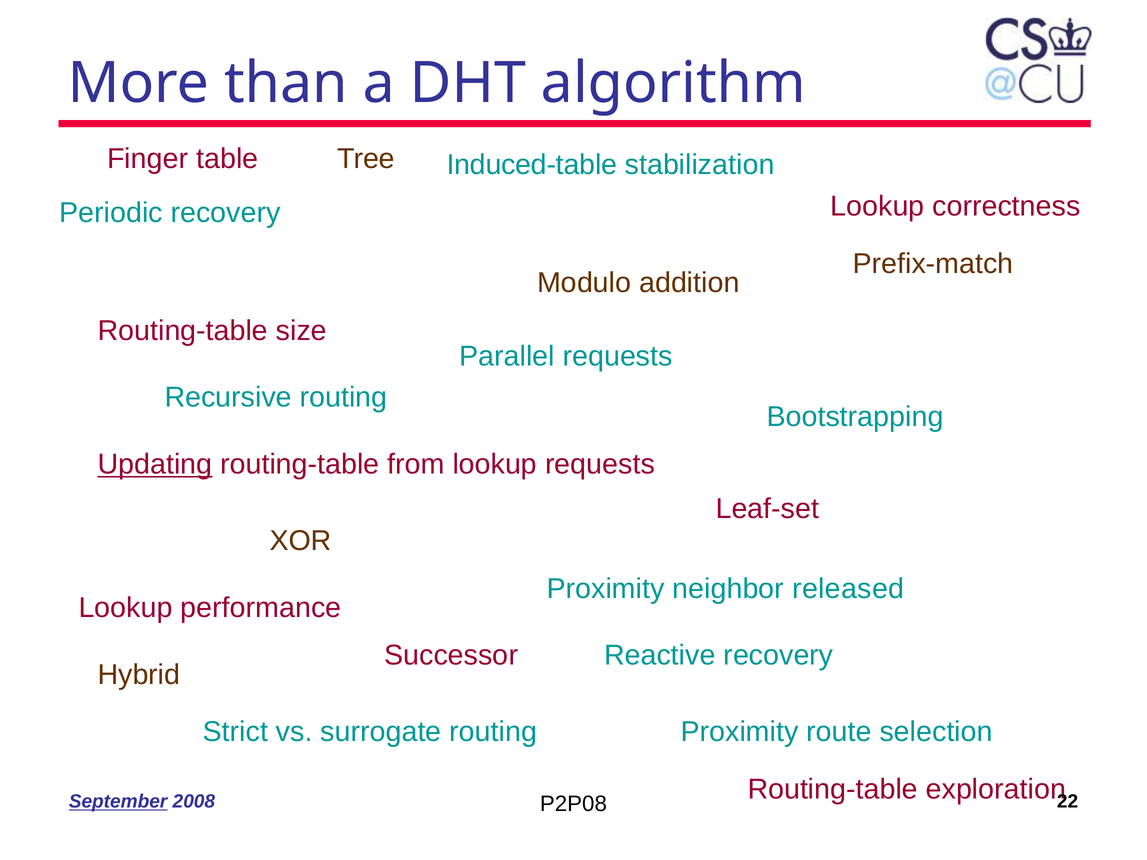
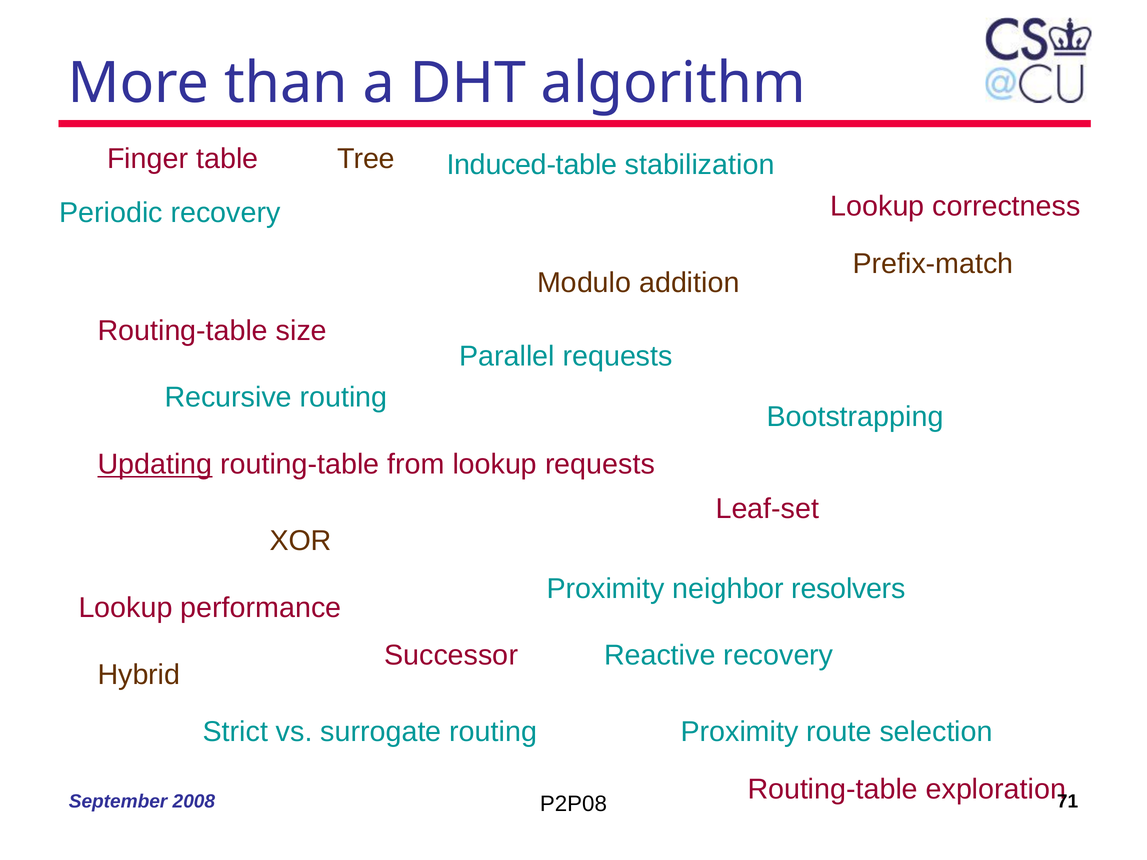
released: released -> resolvers
September underline: present -> none
22: 22 -> 71
